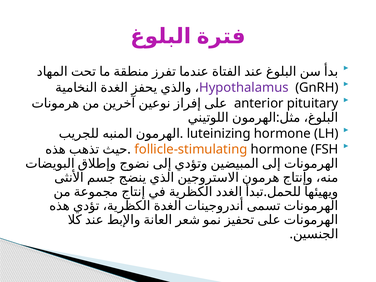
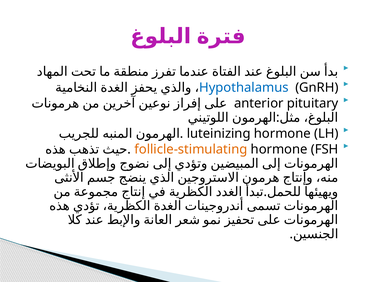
Hypothalamus colour: purple -> blue
